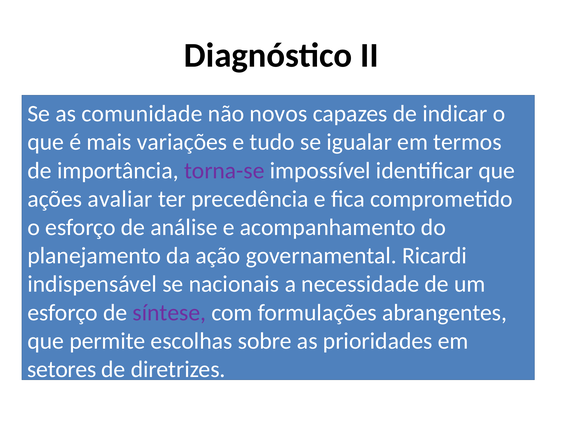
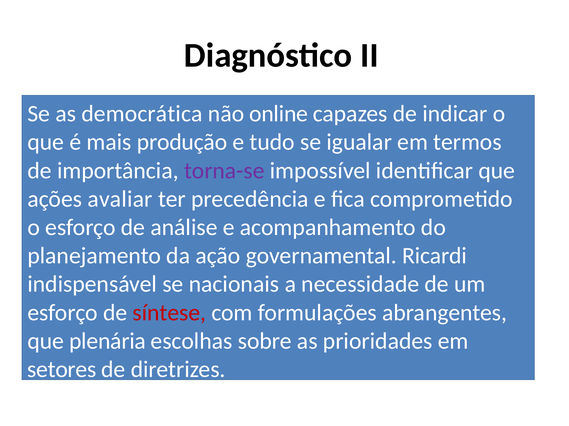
comunidade: comunidade -> democrática
novos: novos -> online
variações: variações -> produção
síntese colour: purple -> red
permite: permite -> plenária
